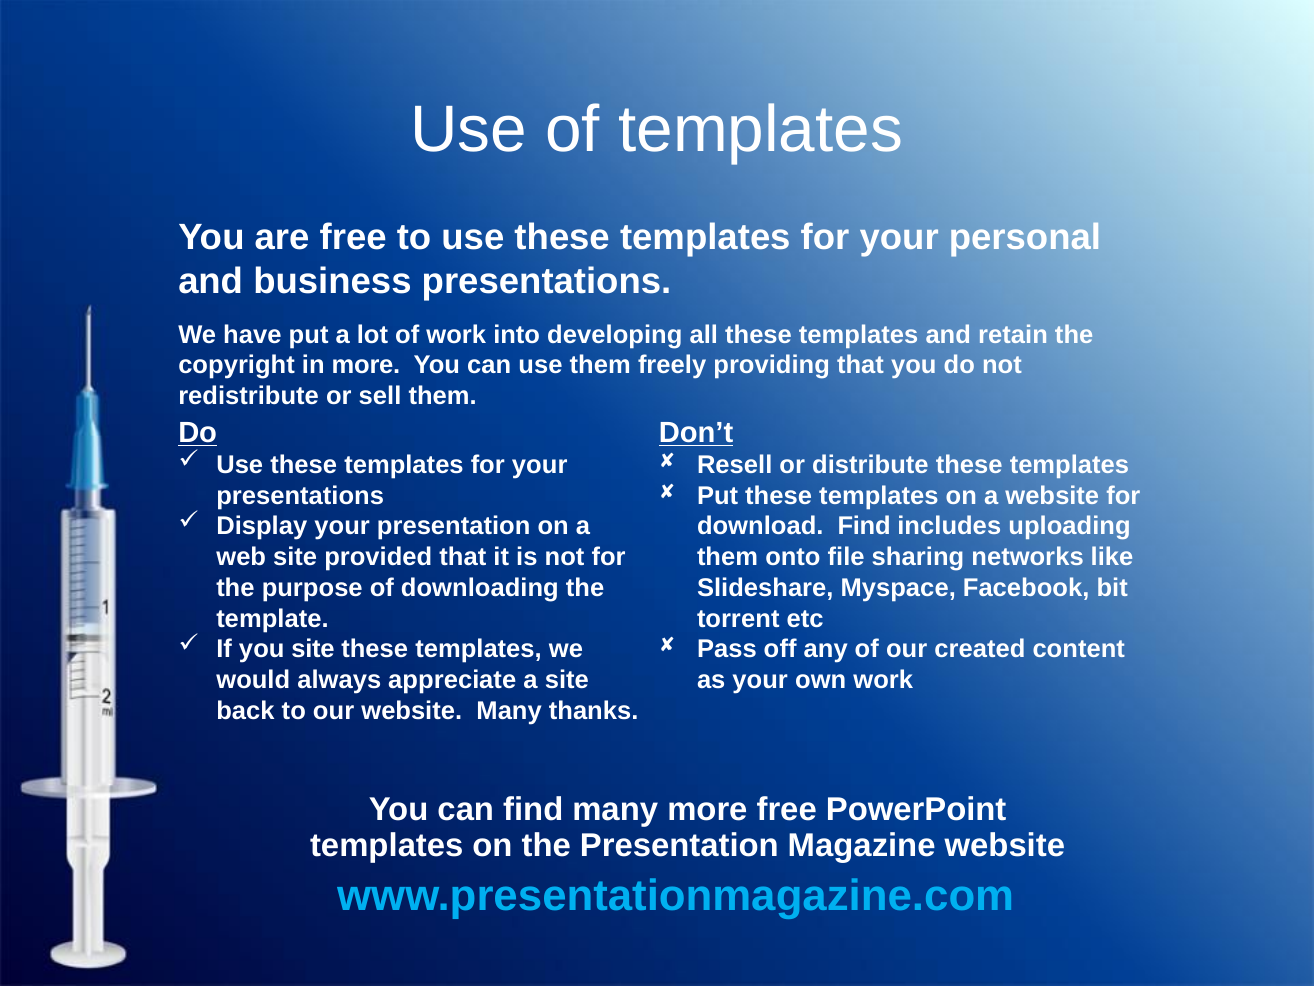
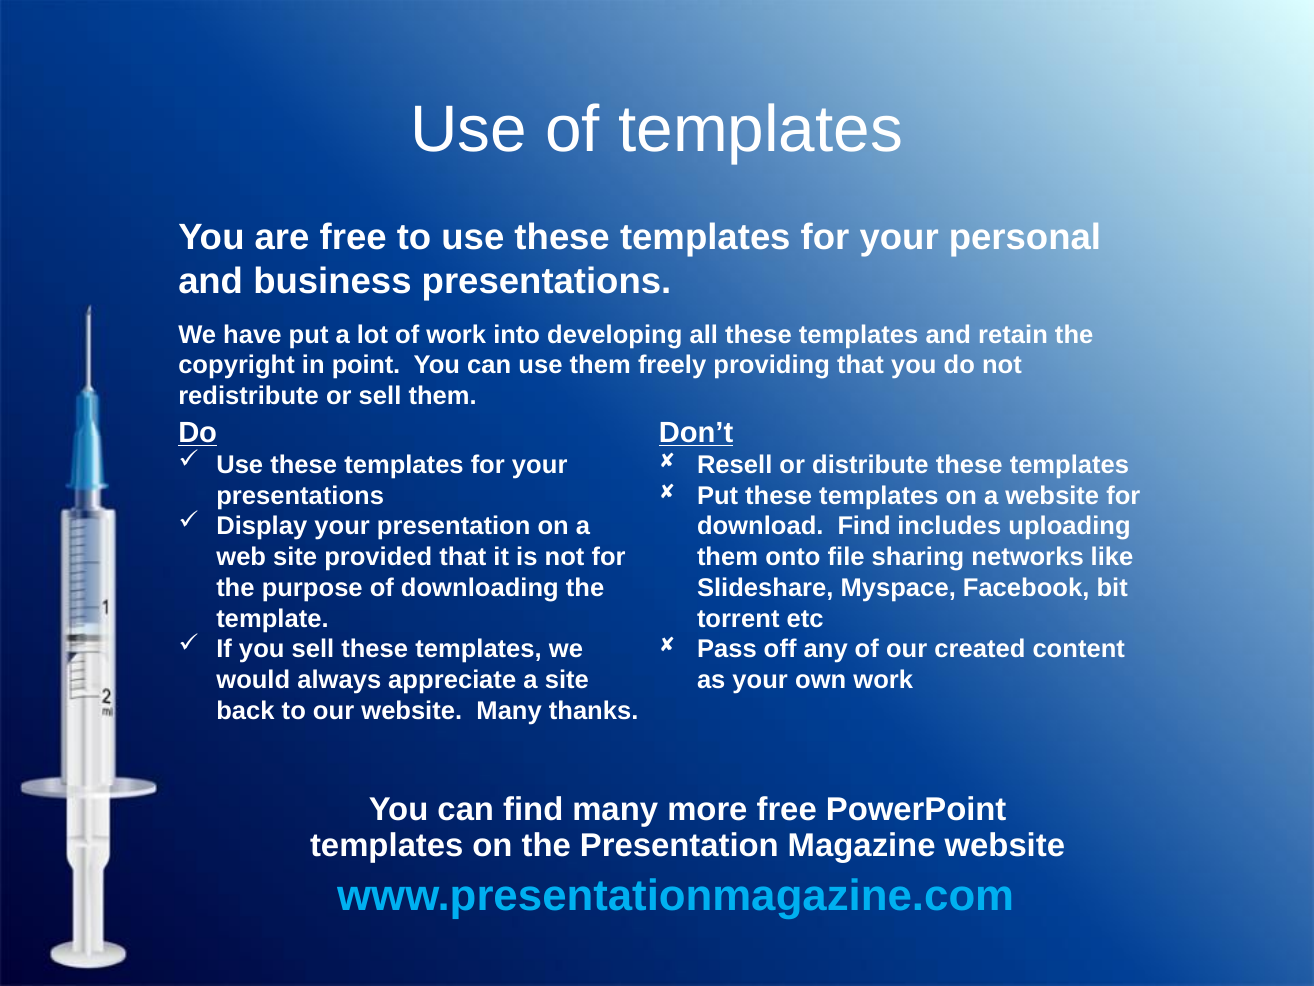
in more: more -> point
you site: site -> sell
